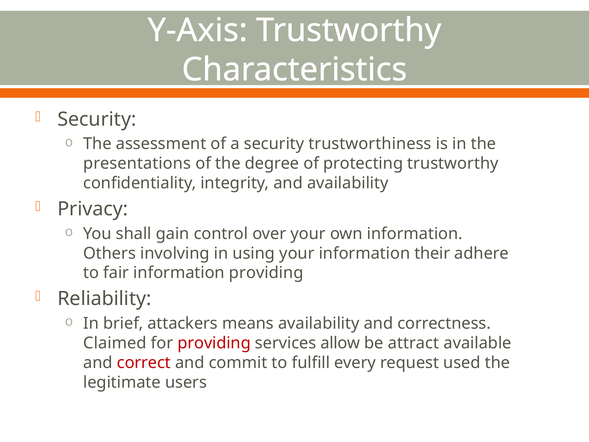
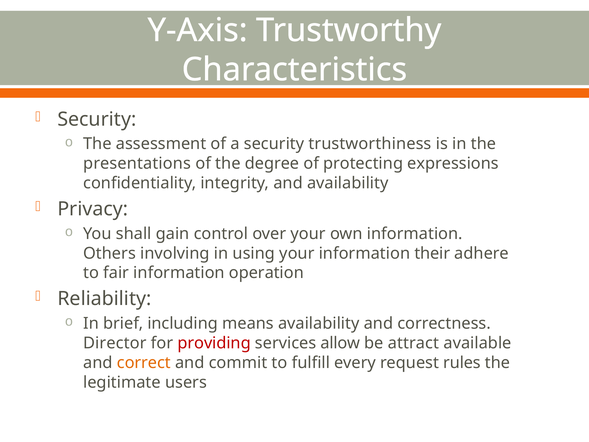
protecting trustworthy: trustworthy -> expressions
information providing: providing -> operation
attackers: attackers -> including
Claimed: Claimed -> Director
correct colour: red -> orange
used: used -> rules
